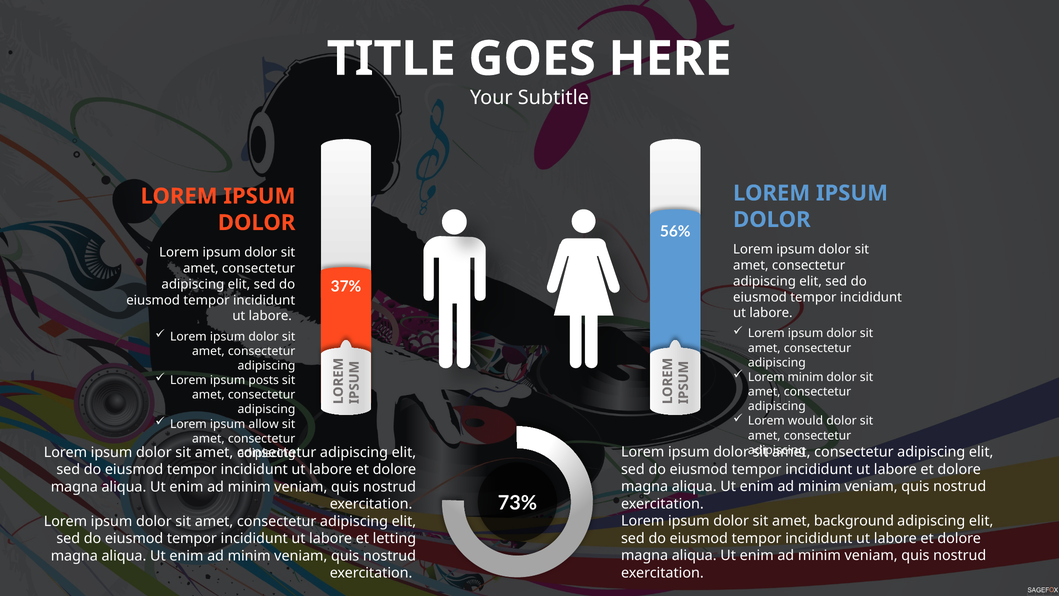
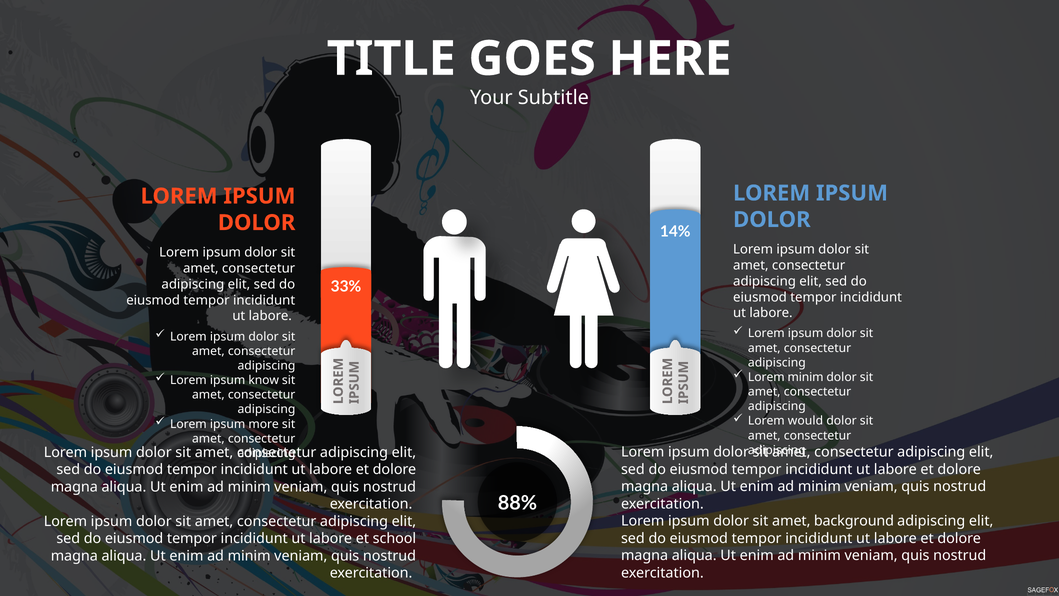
56%: 56% -> 14%
37%: 37% -> 33%
posts: posts -> know
allow: allow -> more
73%: 73% -> 88%
letting: letting -> school
